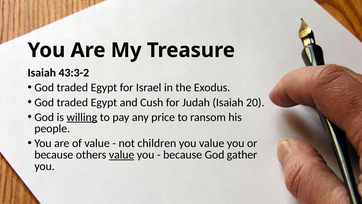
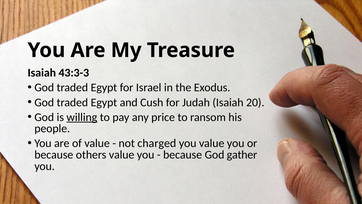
43:3-2: 43:3-2 -> 43:3-3
children: children -> charged
value at (122, 154) underline: present -> none
